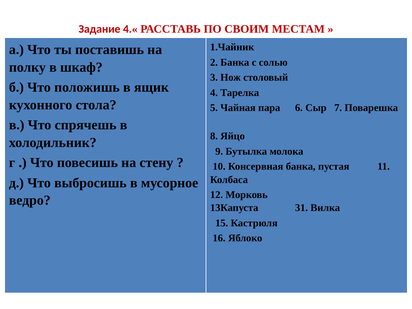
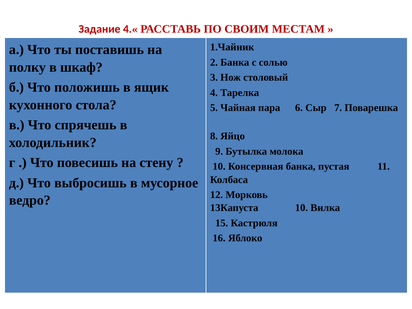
13Капуста 31: 31 -> 10
